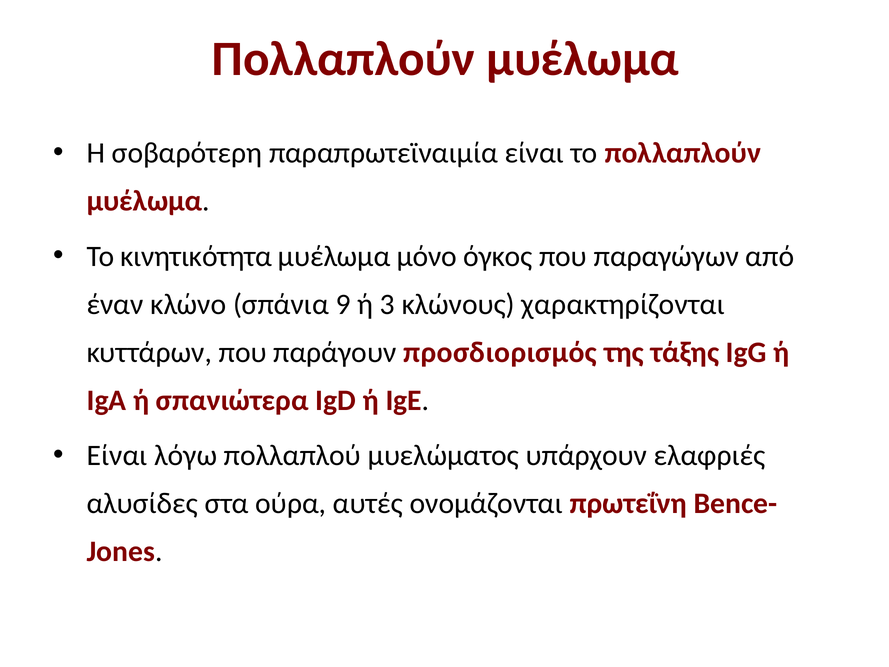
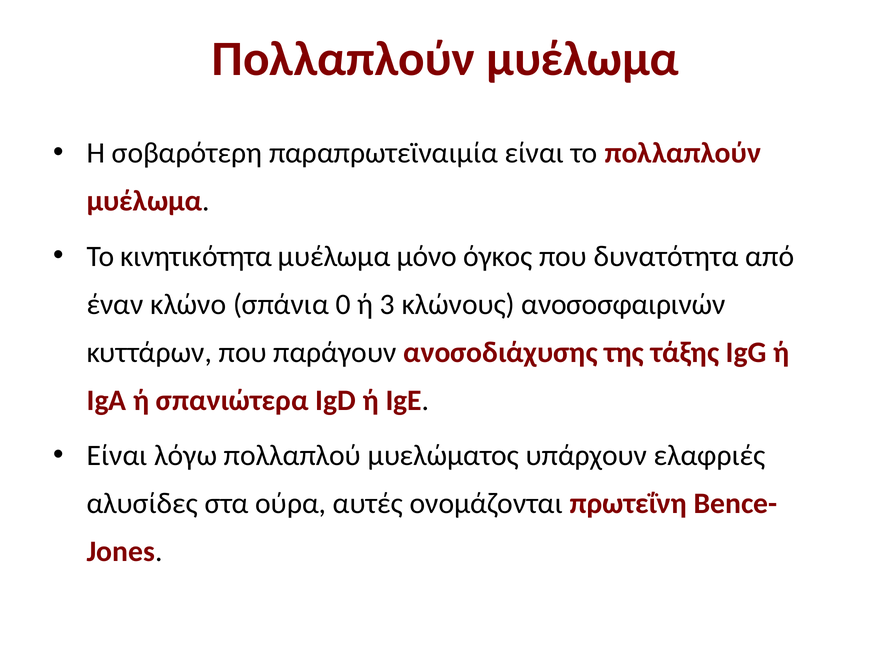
παραγώγων: παραγώγων -> δυνατότητα
9: 9 -> 0
χαρακτηρίζονται: χαρακτηρίζονται -> ανοσοσφαιρινών
προσδιορισμός: προσδιορισμός -> ανοσοδιάχυσης
